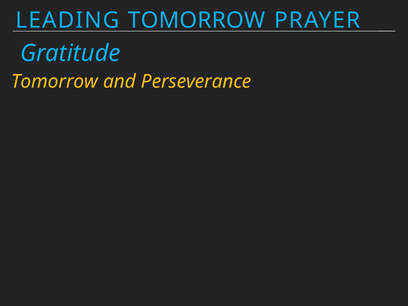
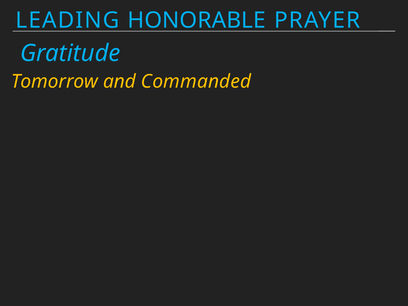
LEADING TOMORROW: TOMORROW -> HONORABLE
Perseverance: Perseverance -> Commanded
